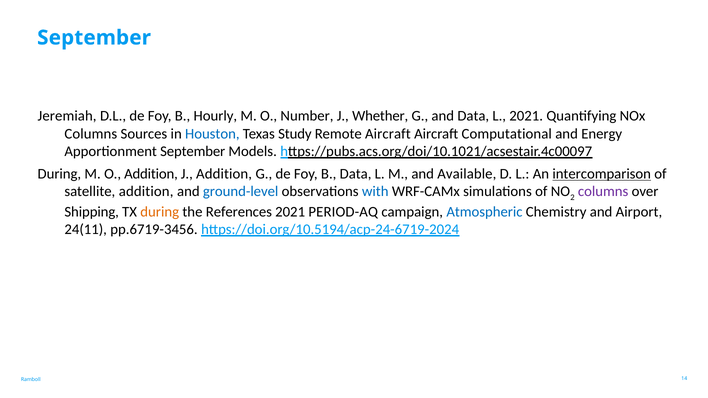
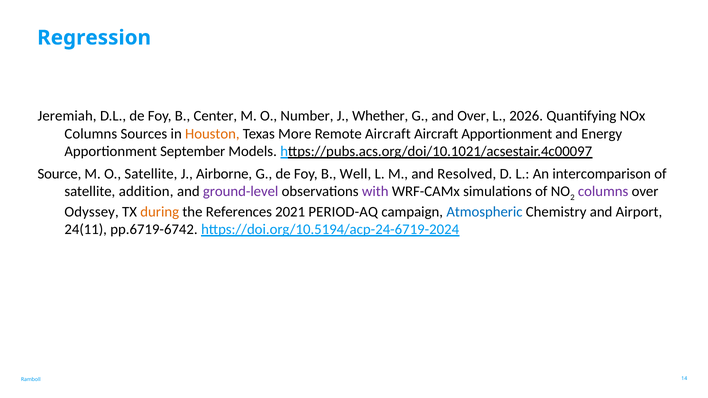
September at (94, 38): September -> Regression
Hourly: Hourly -> Center
and Data: Data -> Over
L 2021: 2021 -> 2026
Houston colour: blue -> orange
Study: Study -> More
Aircraft Computational: Computational -> Apportionment
During at (59, 174): During -> Source
O Addition: Addition -> Satellite
J Addition: Addition -> Airborne
B Data: Data -> Well
Available: Available -> Resolved
intercomparison underline: present -> none
ground-level colour: blue -> purple
with colour: blue -> purple
Shipping: Shipping -> Odyssey
pp.6719-3456: pp.6719-3456 -> pp.6719-6742
